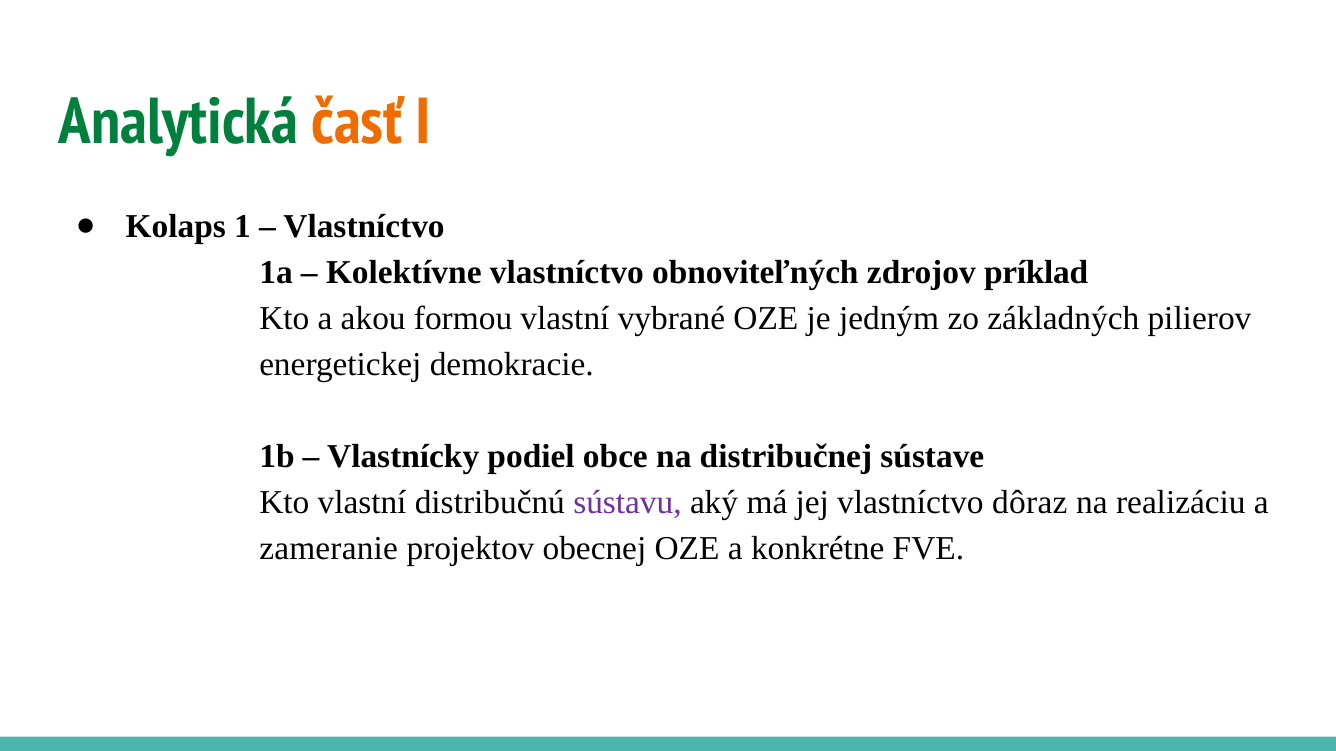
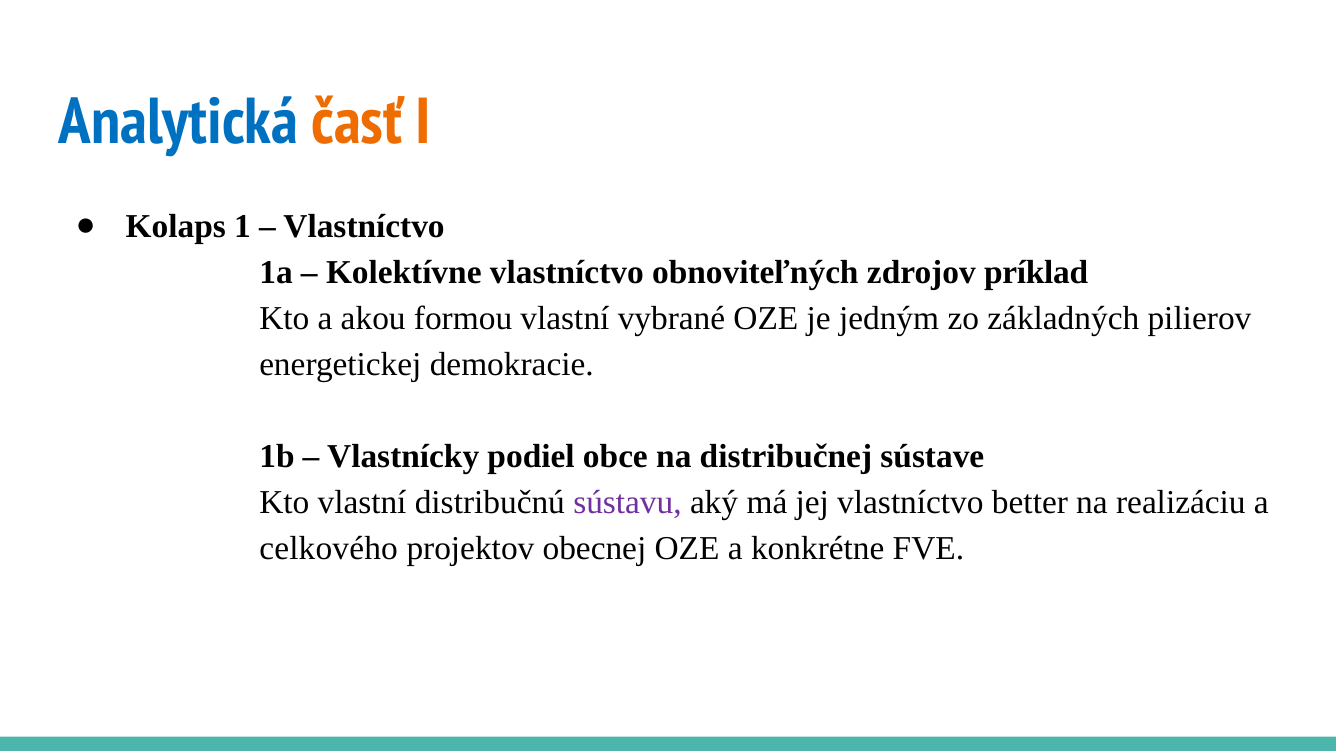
Analytická colour: green -> blue
dôraz: dôraz -> better
zameranie: zameranie -> celkového
